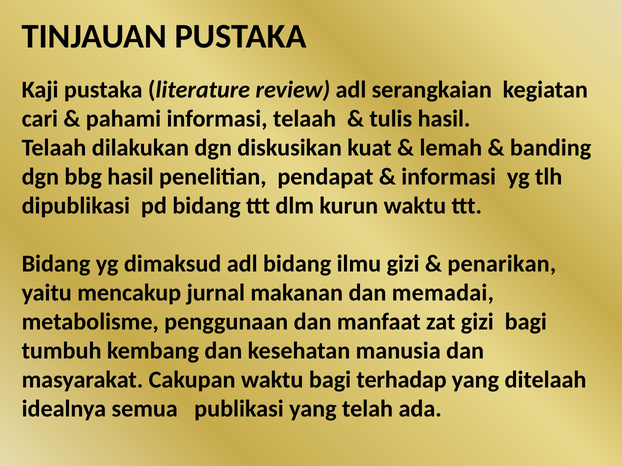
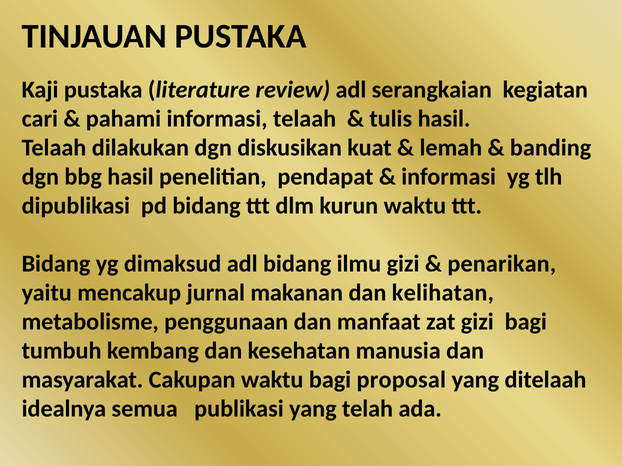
memadai: memadai -> kelihatan
terhadap: terhadap -> proposal
